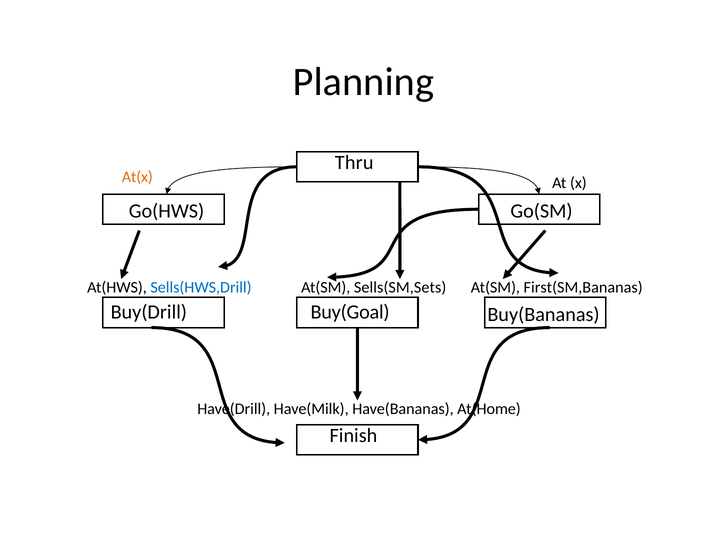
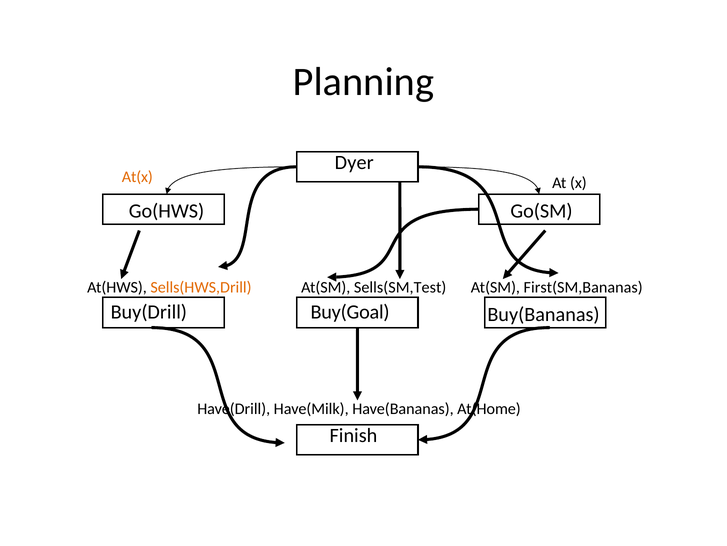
Thru: Thru -> Dyer
Sells(HWS,Drill colour: blue -> orange
Sells(SM,Sets: Sells(SM,Sets -> Sells(SM,Test
